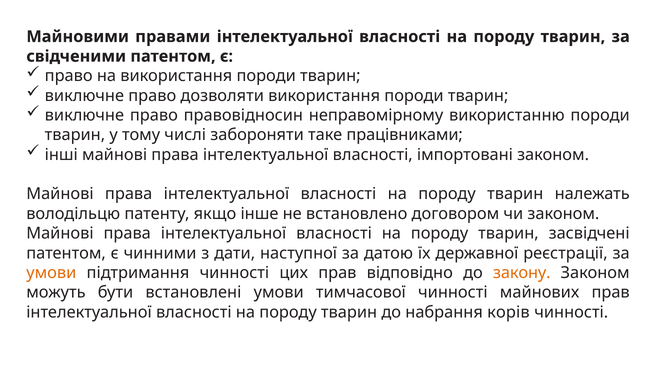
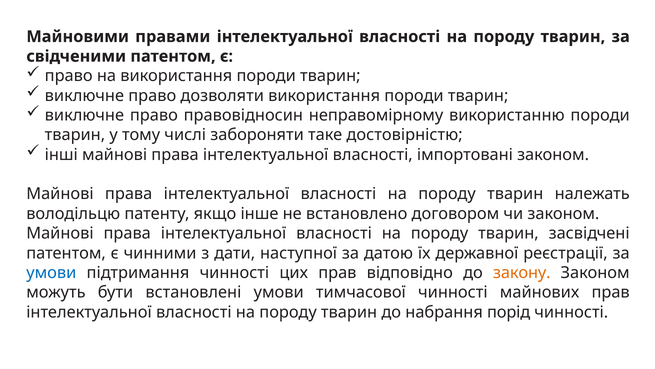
працівниками: працівниками -> достовірністю
умови at (51, 272) colour: orange -> blue
корів: корів -> порід
